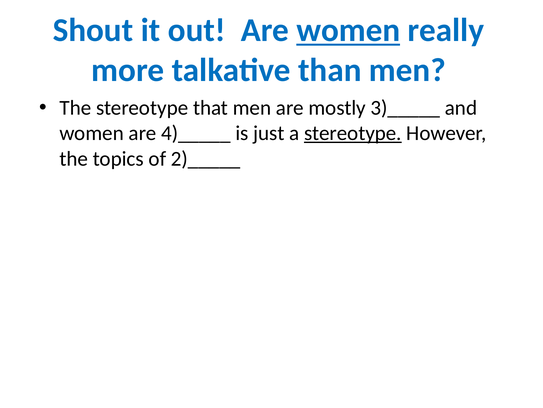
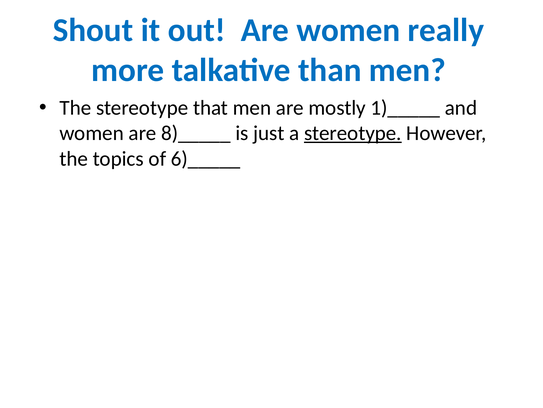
women at (348, 30) underline: present -> none
3)_____: 3)_____ -> 1)_____
4)_____: 4)_____ -> 8)_____
2)_____: 2)_____ -> 6)_____
